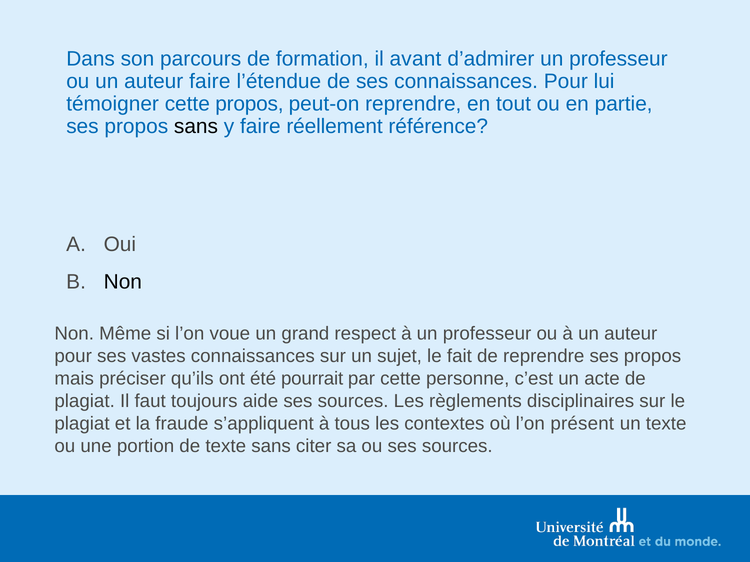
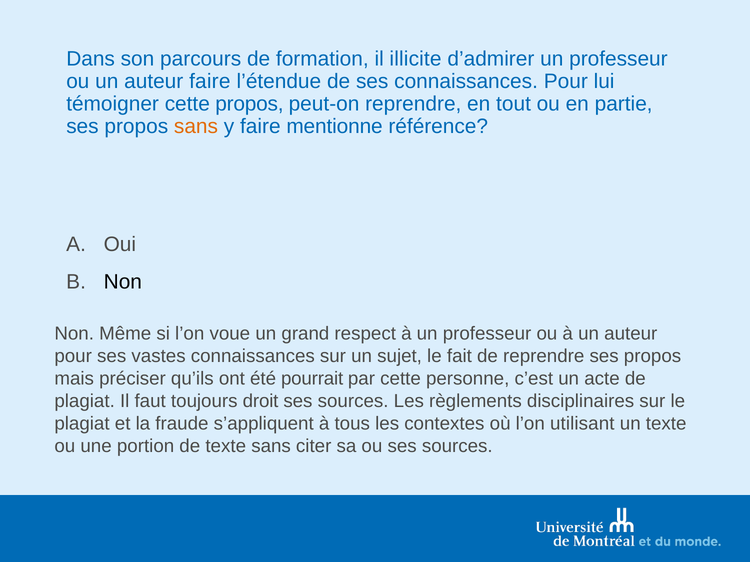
avant: avant -> illicite
sans at (196, 126) colour: black -> orange
réellement: réellement -> mentionne
aide: aide -> droit
présent: présent -> utilisant
